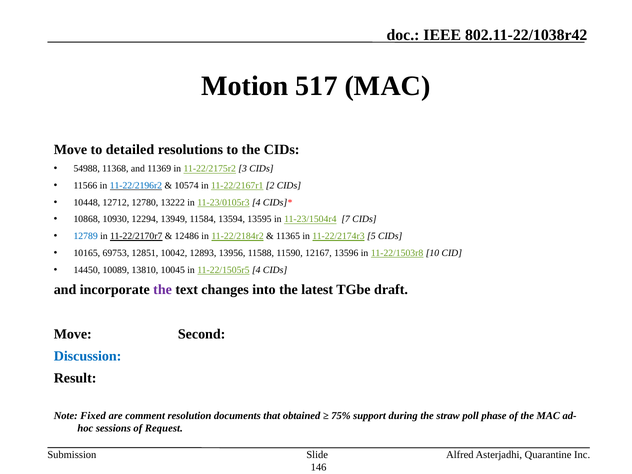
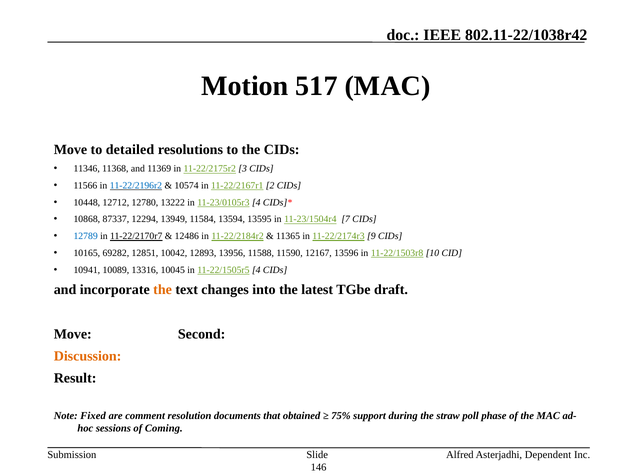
54988: 54988 -> 11346
10930: 10930 -> 87337
5: 5 -> 9
69753: 69753 -> 69282
14450: 14450 -> 10941
13810: 13810 -> 13316
the at (163, 290) colour: purple -> orange
Discussion colour: blue -> orange
Request: Request -> Coming
Quarantine: Quarantine -> Dependent
